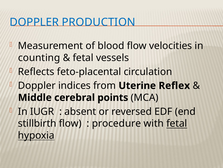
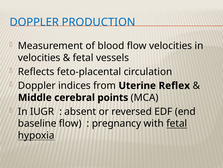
counting at (39, 58): counting -> velocities
stillbirth: stillbirth -> baseline
procedure: procedure -> pregnancy
